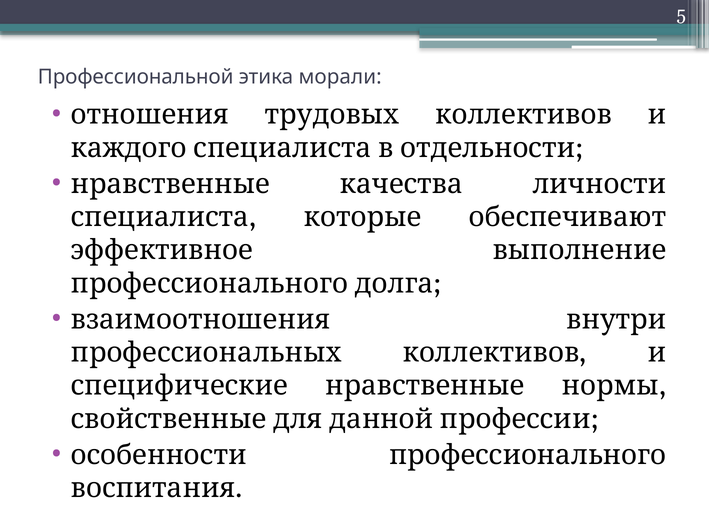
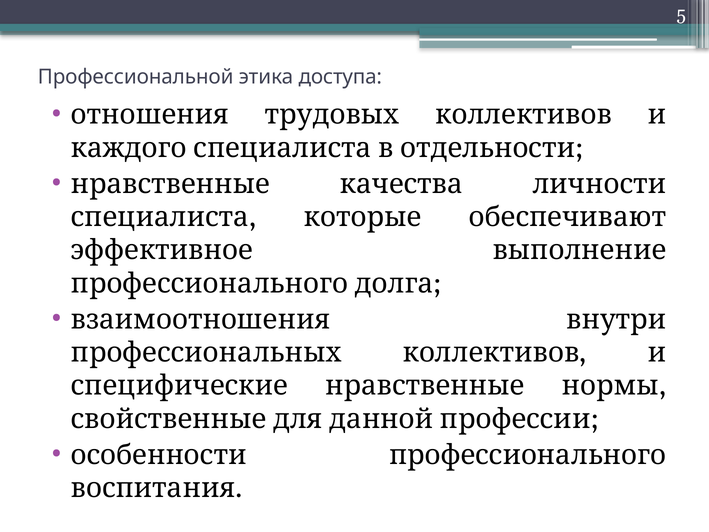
морали: морали -> доступа
